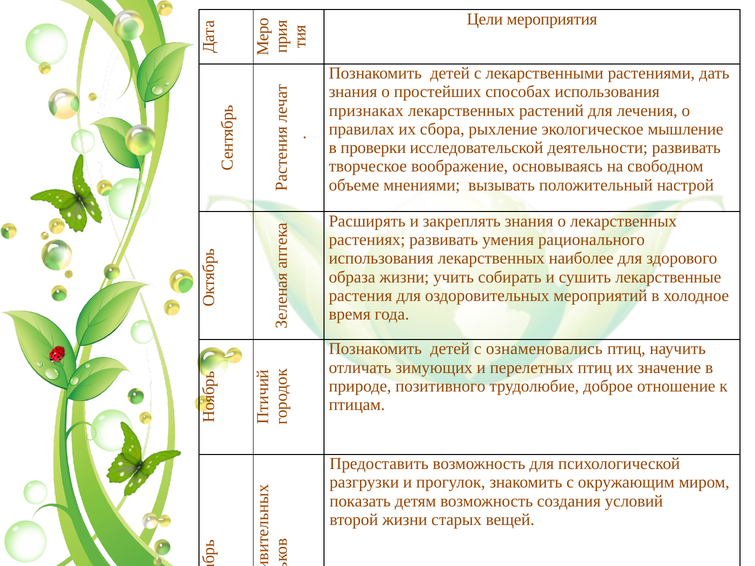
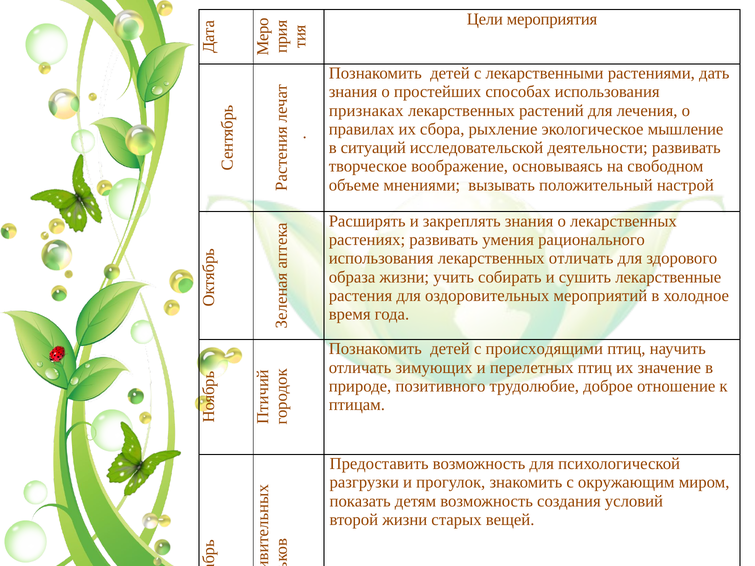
проверки: проверки -> ситуаций
лекарственных наиболее: наиболее -> отличать
ознаменовались: ознаменовались -> происходящими
